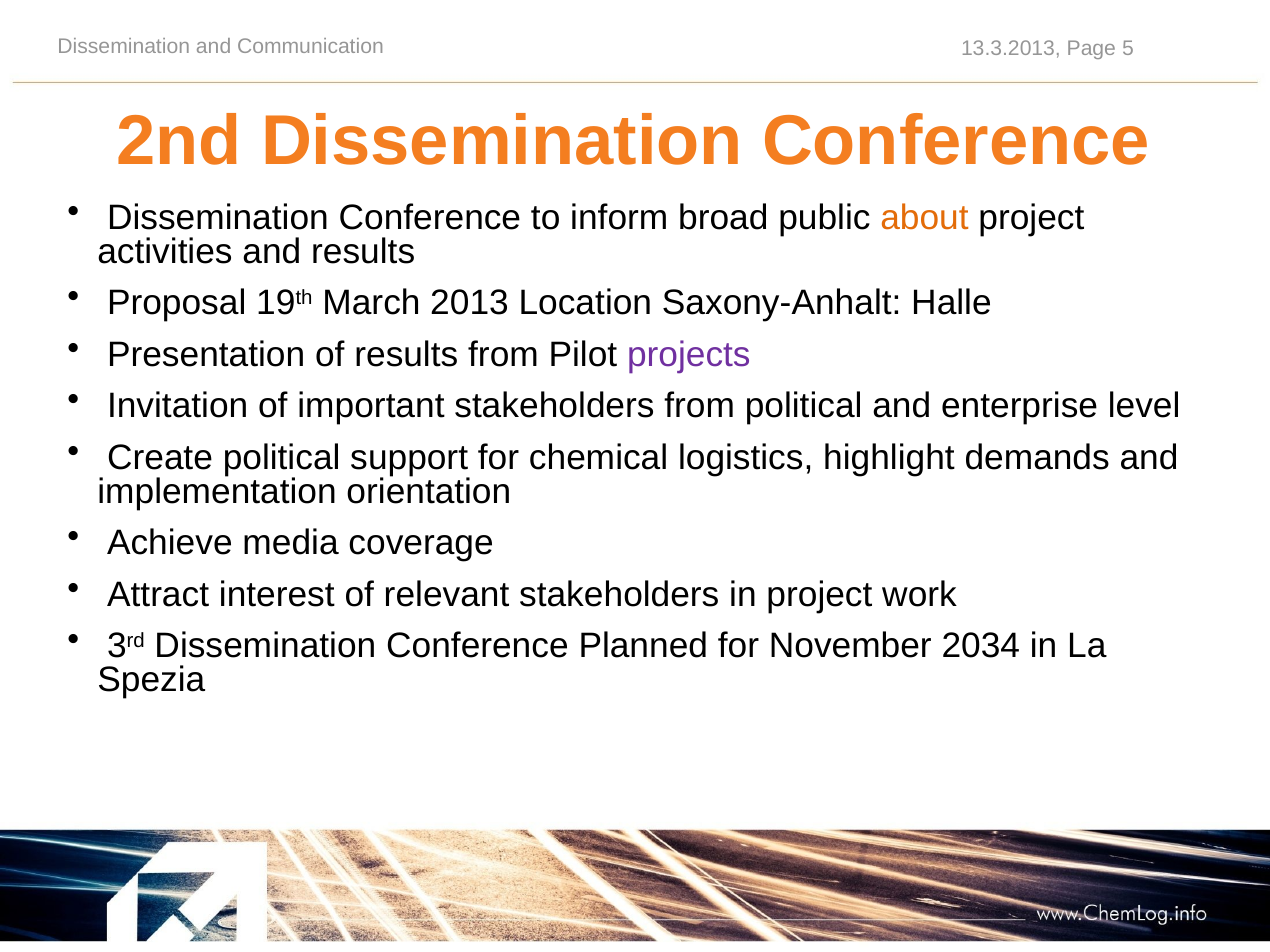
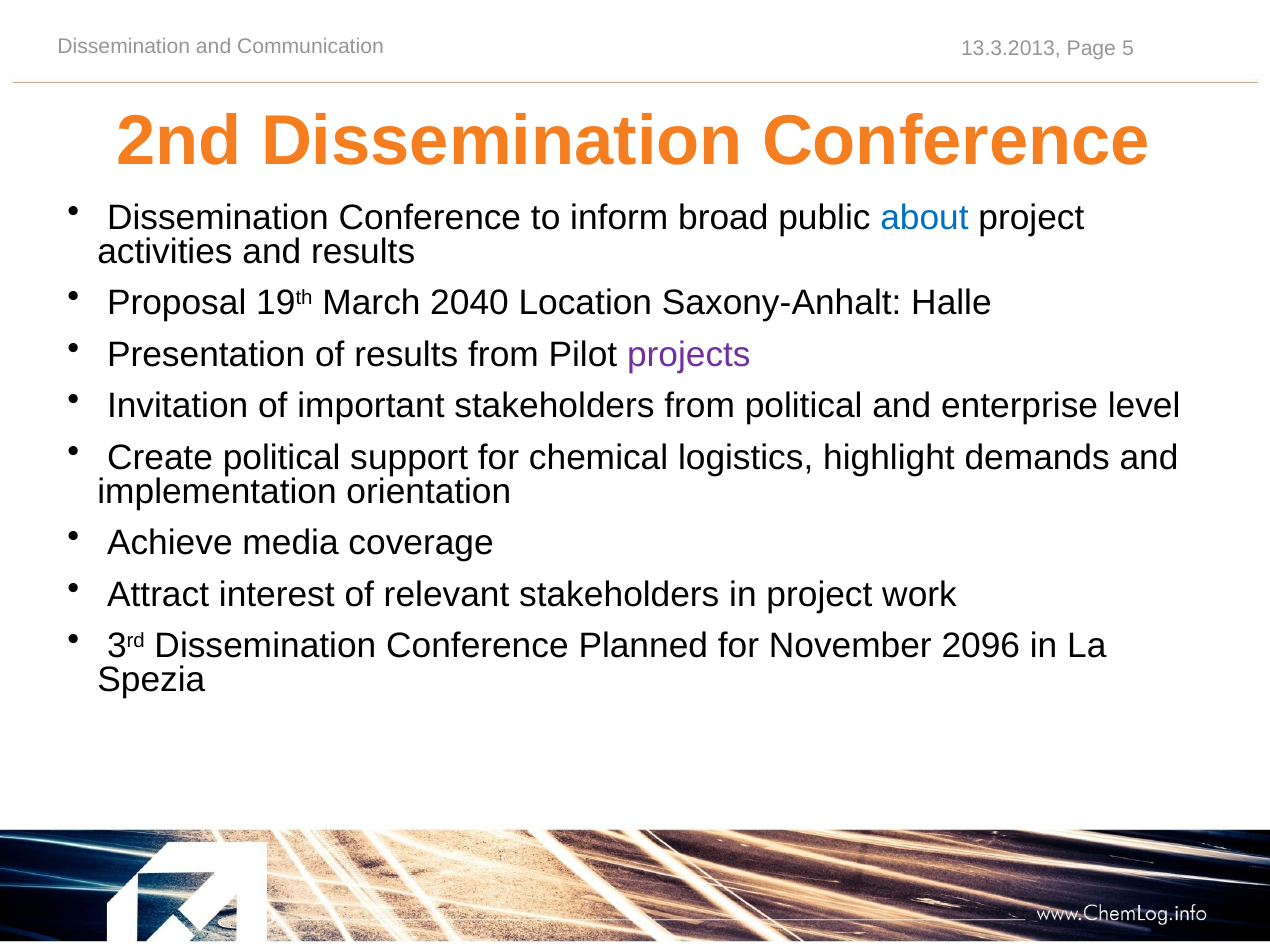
about colour: orange -> blue
2013: 2013 -> 2040
2034: 2034 -> 2096
